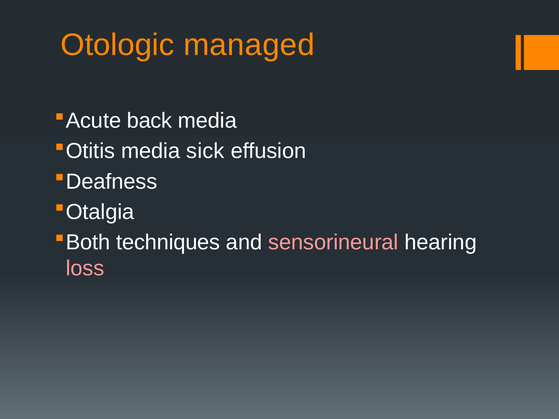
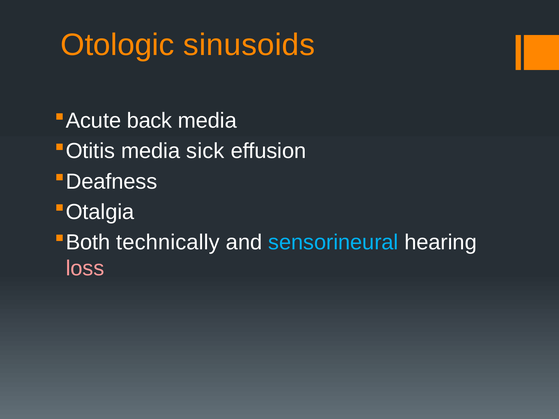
managed: managed -> sinusoids
techniques: techniques -> technically
sensorineural colour: pink -> light blue
